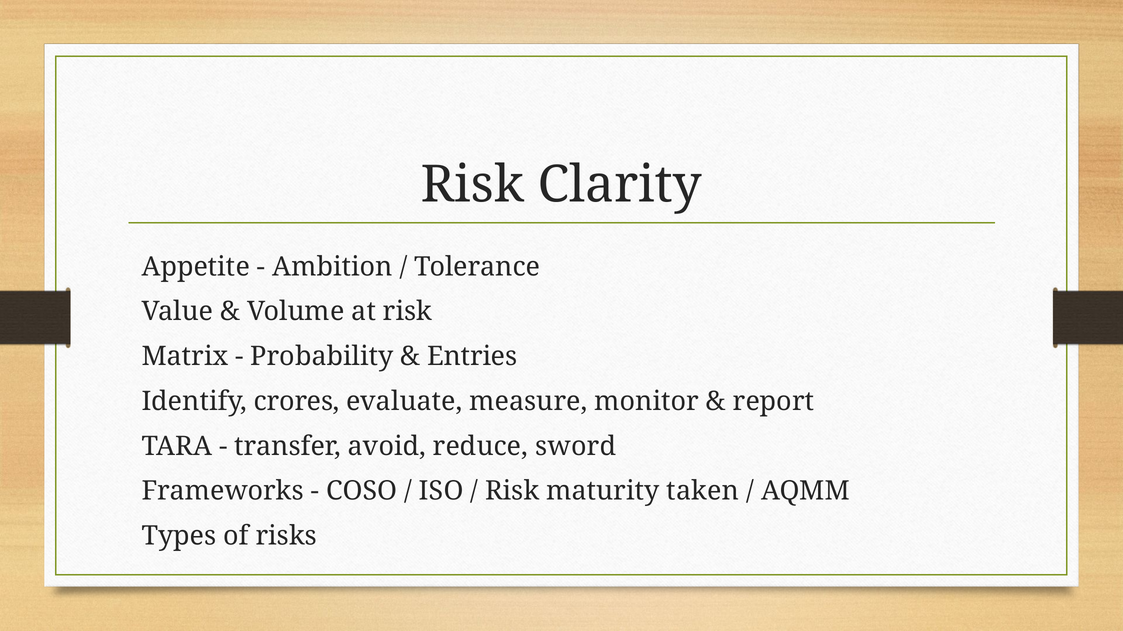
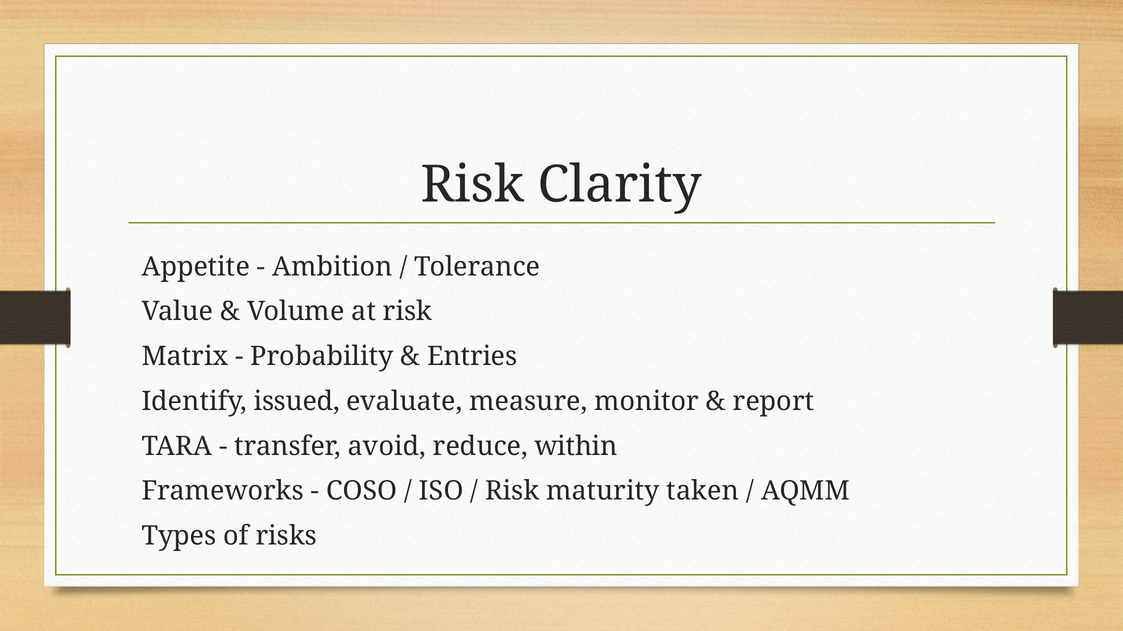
crores: crores -> issued
sword: sword -> within
